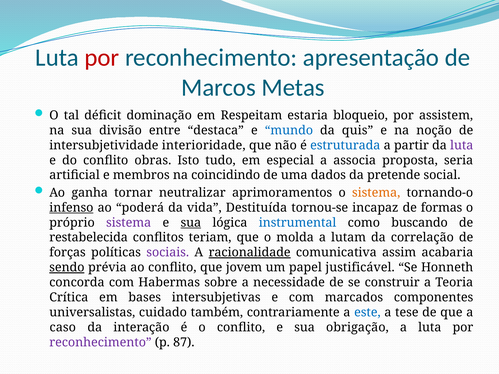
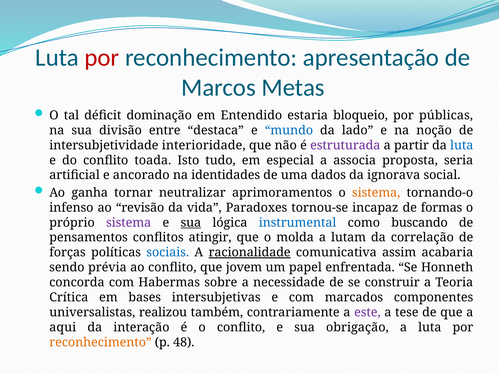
Respeitam: Respeitam -> Entendido
assistem: assistem -> públicas
quis: quis -> lado
estruturada colour: blue -> purple
luta at (462, 145) colour: purple -> blue
obras: obras -> toada
membros: membros -> ancorado
coincidindo: coincidindo -> identidades
pretende: pretende -> ignorava
infenso underline: present -> none
poderá: poderá -> revisão
Destituída: Destituída -> Paradoxes
restabelecida: restabelecida -> pensamentos
teriam: teriam -> atingir
sociais colour: purple -> blue
sendo underline: present -> none
justificável: justificável -> enfrentada
cuidado: cuidado -> realizou
este colour: blue -> purple
caso: caso -> aqui
reconhecimento at (100, 342) colour: purple -> orange
87: 87 -> 48
